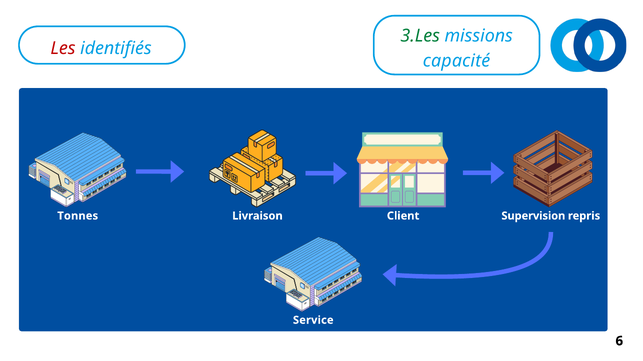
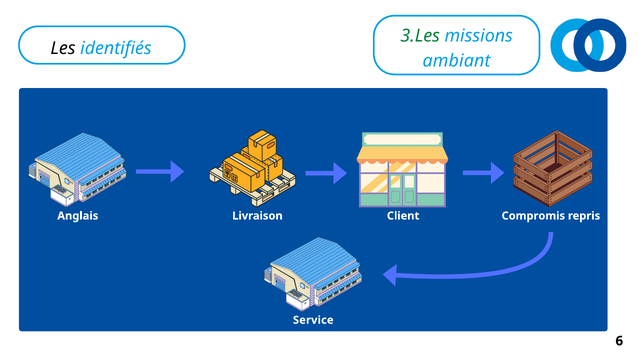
Les colour: red -> black
capacité: capacité -> ambiant
Tonnes: Tonnes -> Anglais
Supervision: Supervision -> Compromis
